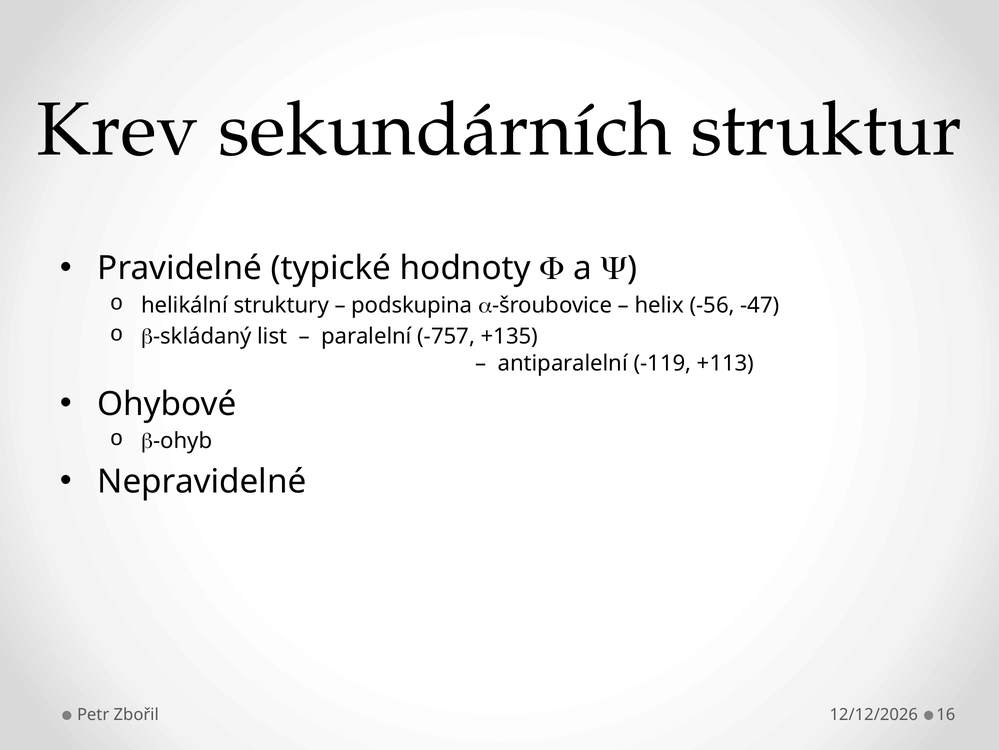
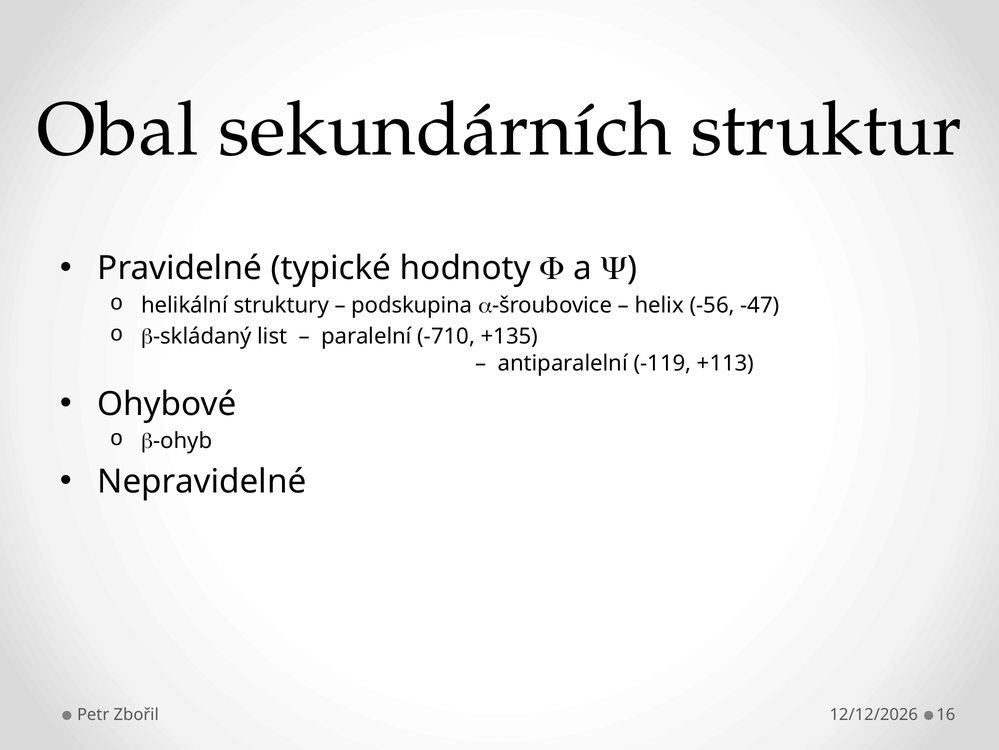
Krev: Krev -> Obal
-757: -757 -> -710
